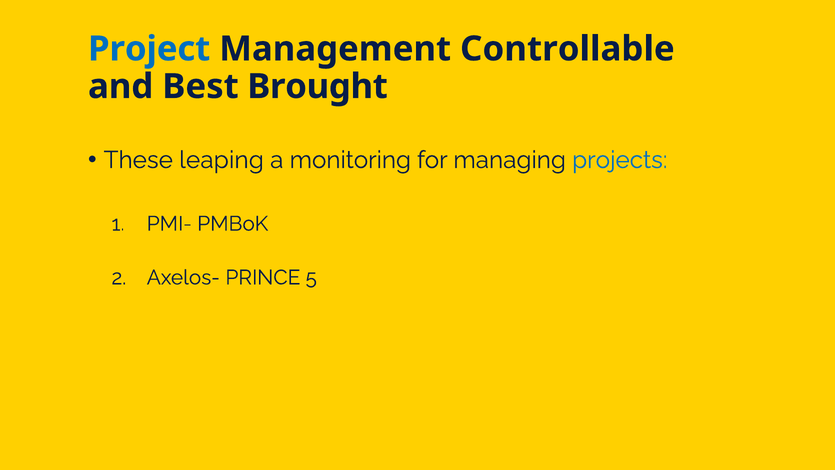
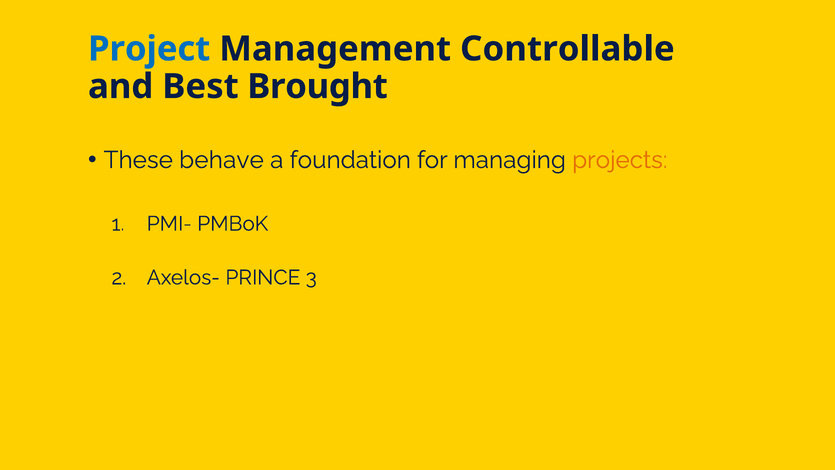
leaping: leaping -> behave
monitoring: monitoring -> foundation
projects colour: blue -> orange
5: 5 -> 3
